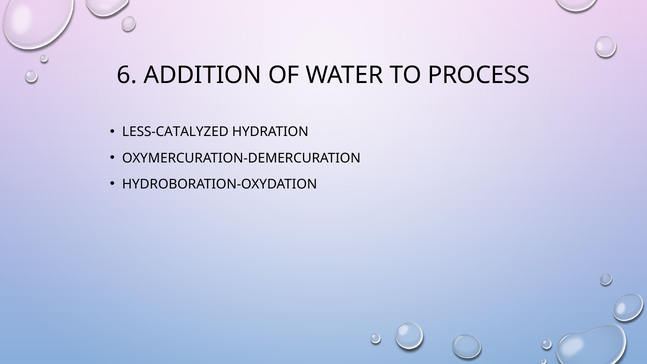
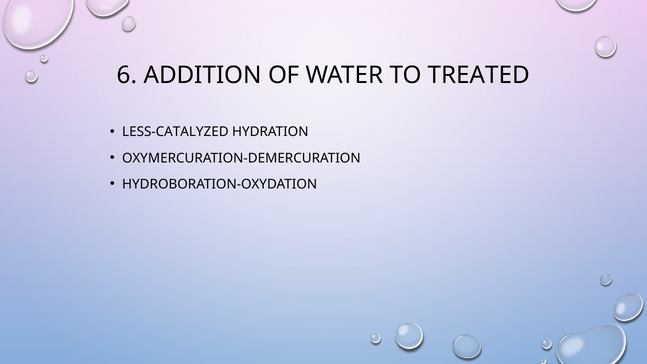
PROCESS: PROCESS -> TREATED
